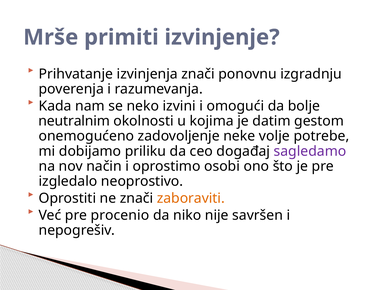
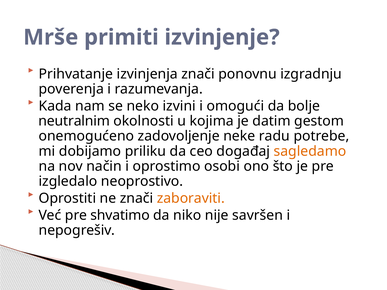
volje: volje -> radu
sagledamo colour: purple -> orange
procenio: procenio -> shvatimo
